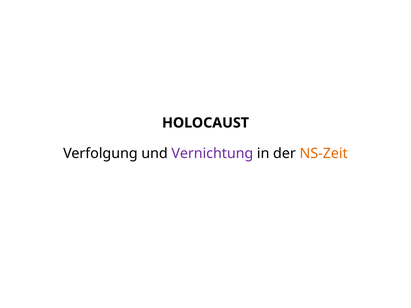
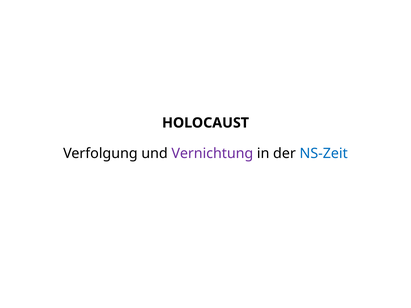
NS-Zeit colour: orange -> blue
